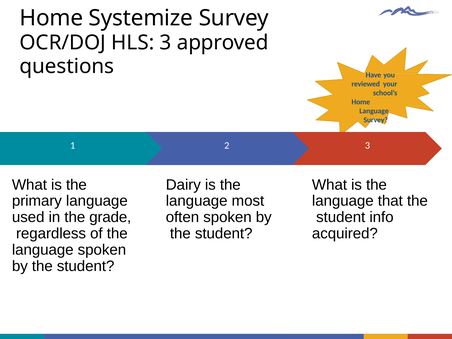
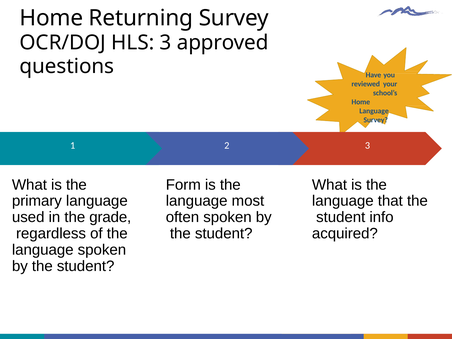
Systemize: Systemize -> Returning
Dairy: Dairy -> Form
